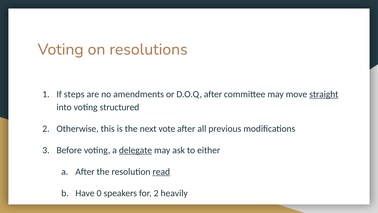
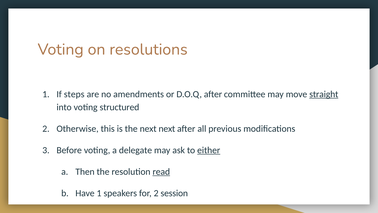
next vote: vote -> next
delegate underline: present -> none
either underline: none -> present
a After: After -> Then
Have 0: 0 -> 1
heavily: heavily -> session
